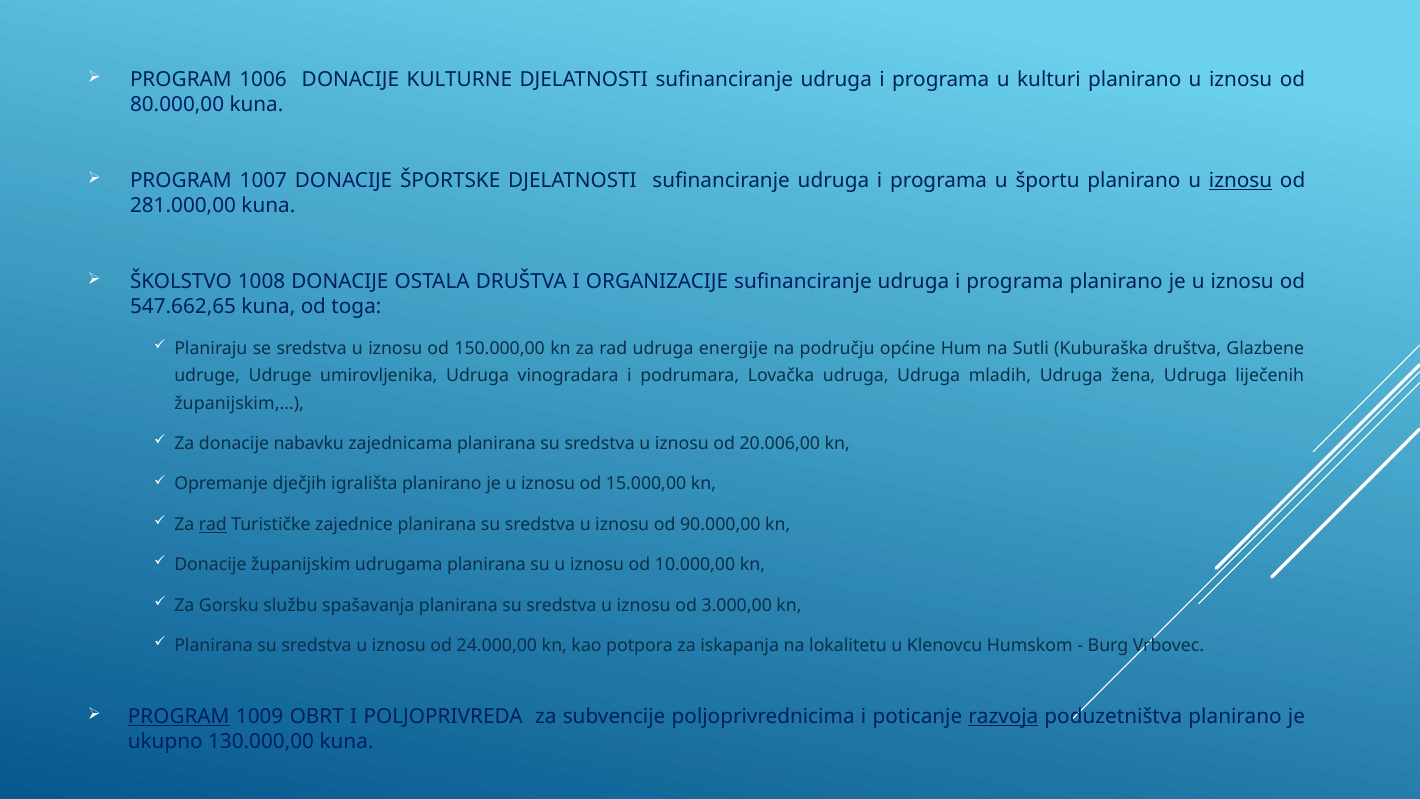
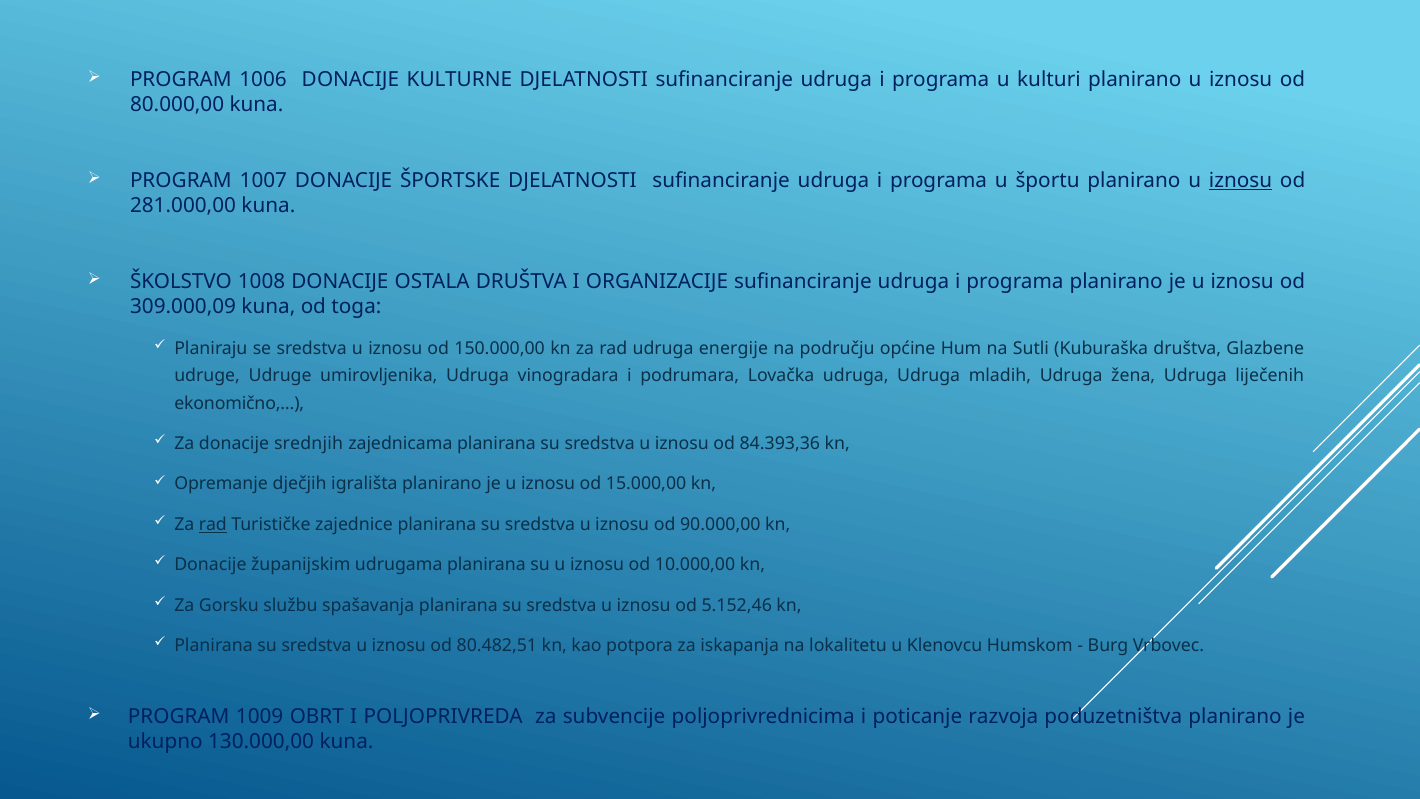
547.662,65: 547.662,65 -> 309.000,09
županijskim,…: županijskim,… -> ekonomično,…
nabavku: nabavku -> srednjih
20.006,00: 20.006,00 -> 84.393,36
3.000,00: 3.000,00 -> 5.152,46
24.000,00: 24.000,00 -> 80.482,51
PROGRAM at (179, 716) underline: present -> none
razvoja underline: present -> none
